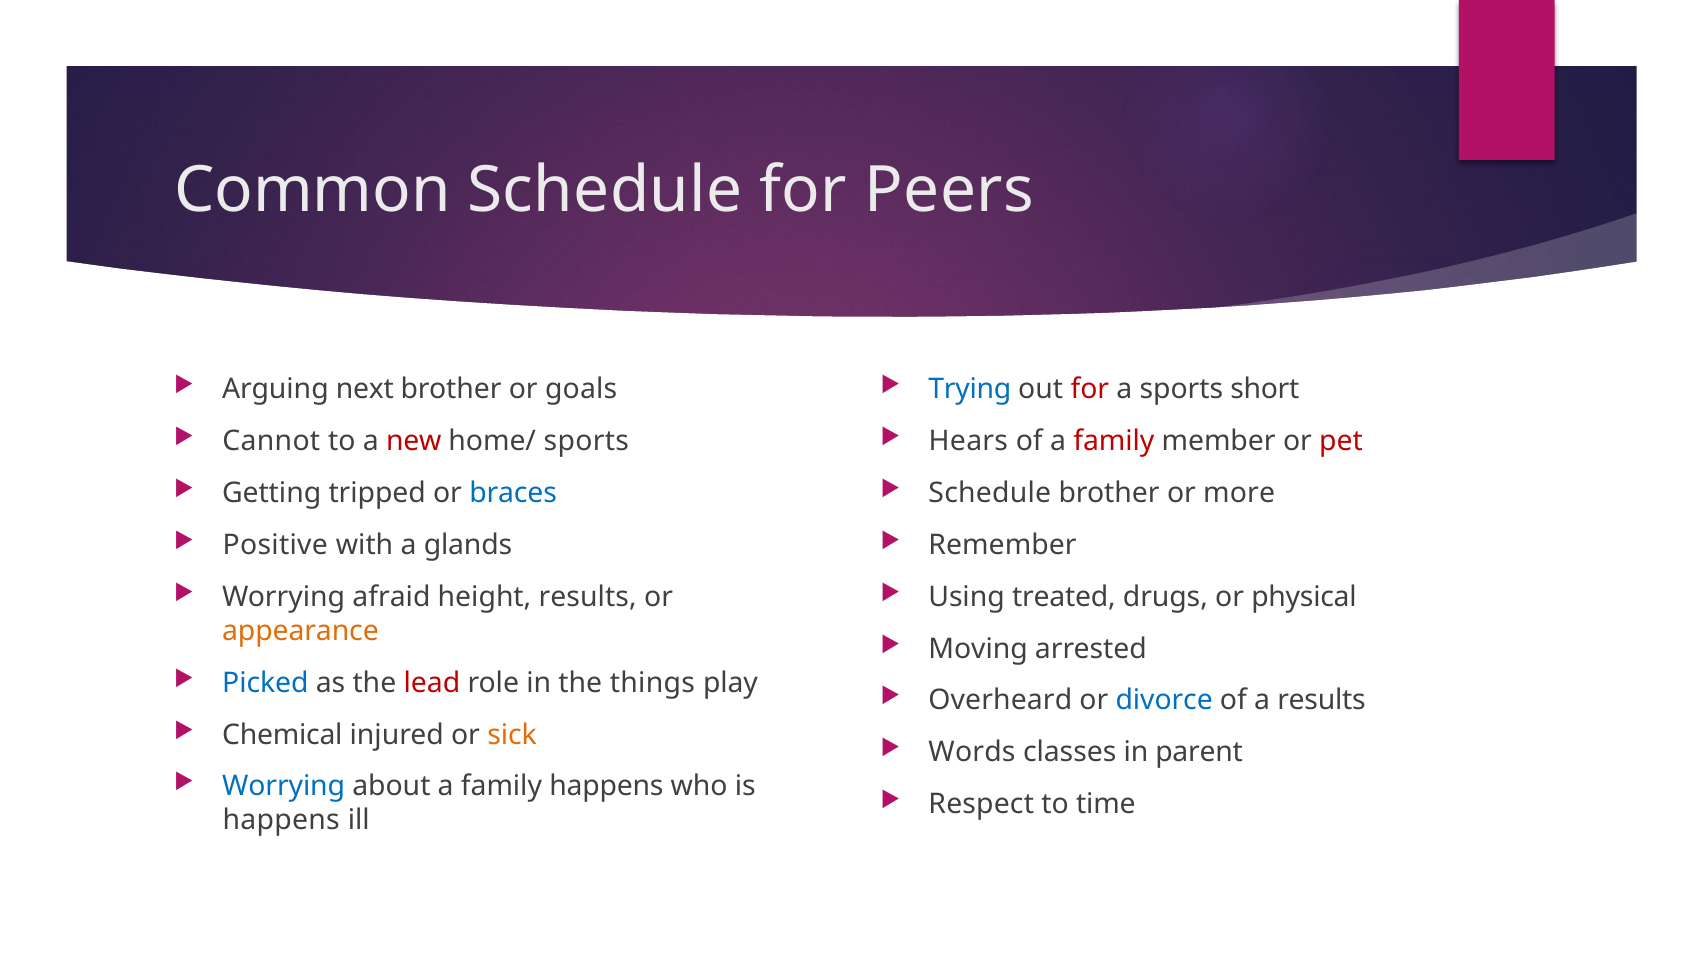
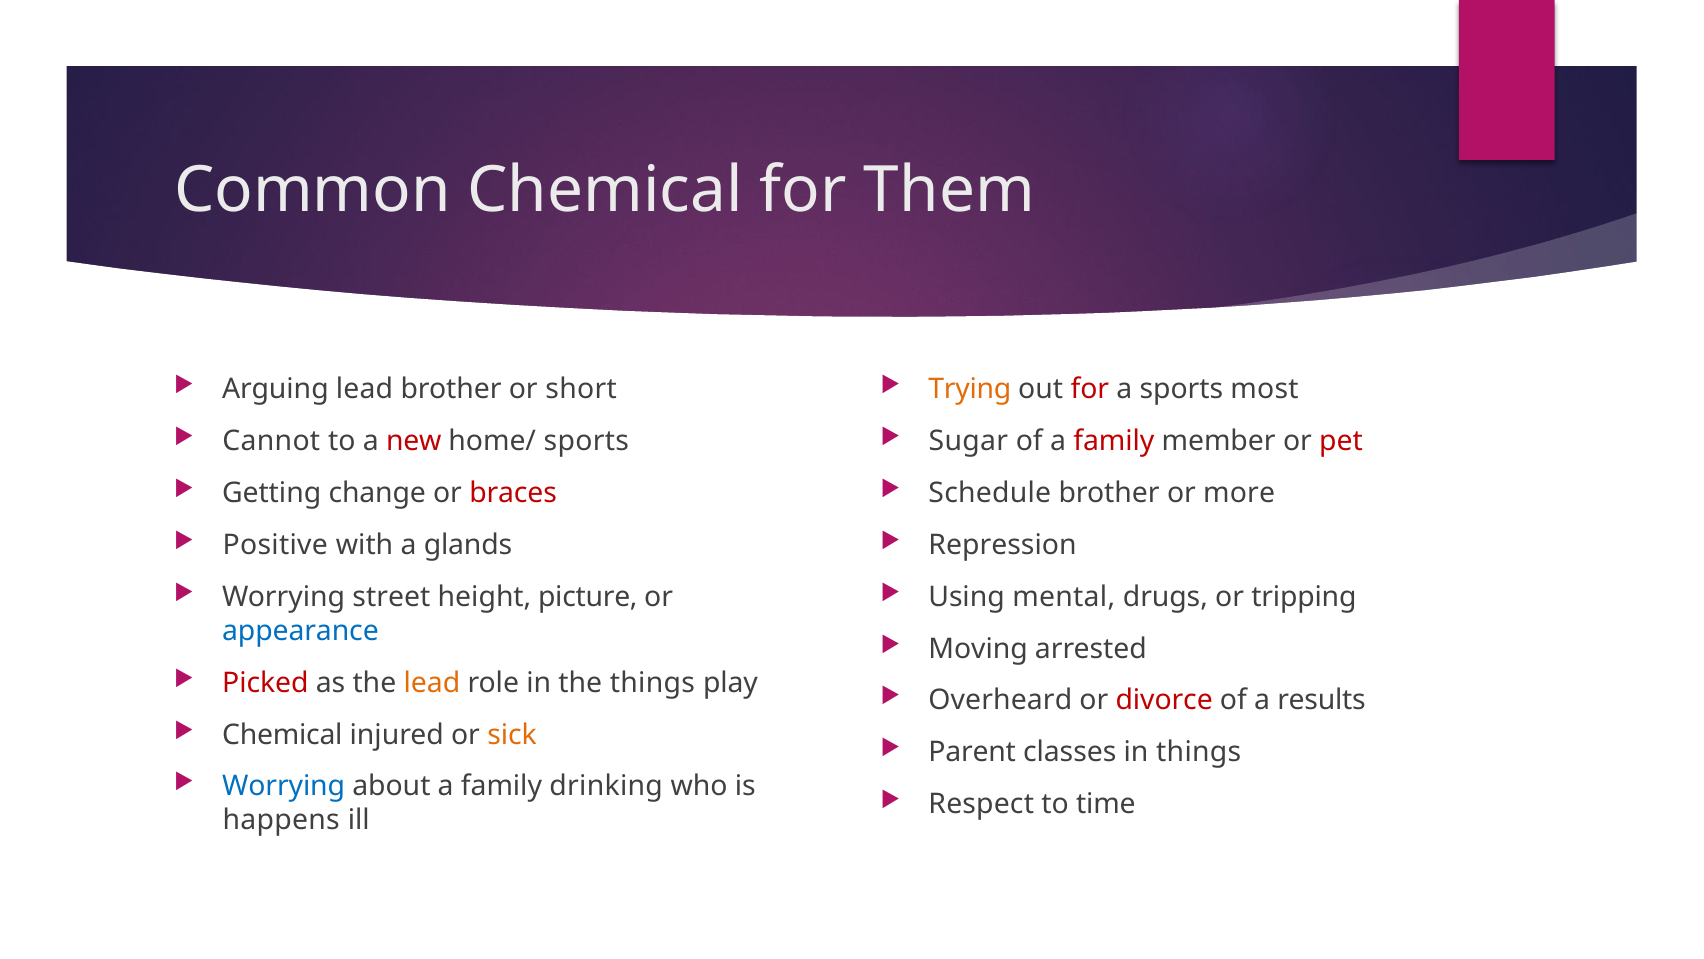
Common Schedule: Schedule -> Chemical
Peers: Peers -> Them
Arguing next: next -> lead
goals: goals -> short
Trying colour: blue -> orange
short: short -> most
Hears: Hears -> Sugar
tripped: tripped -> change
braces colour: blue -> red
Remember: Remember -> Repression
afraid: afraid -> street
height results: results -> picture
treated: treated -> mental
physical: physical -> tripping
appearance colour: orange -> blue
Picked colour: blue -> red
lead at (432, 682) colour: red -> orange
divorce colour: blue -> red
Words: Words -> Parent
in parent: parent -> things
family happens: happens -> drinking
